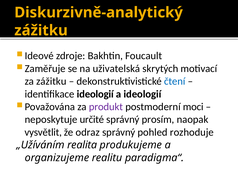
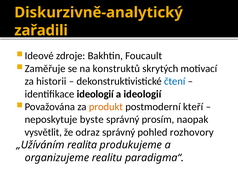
zážitku at (41, 30): zážitku -> zařadili
uživatelská: uživatelská -> konstruktů
za zážitku: zážitku -> historii
produkt colour: purple -> orange
moci: moci -> kteří
určité: určité -> byste
rozhoduje: rozhoduje -> rozhovory
